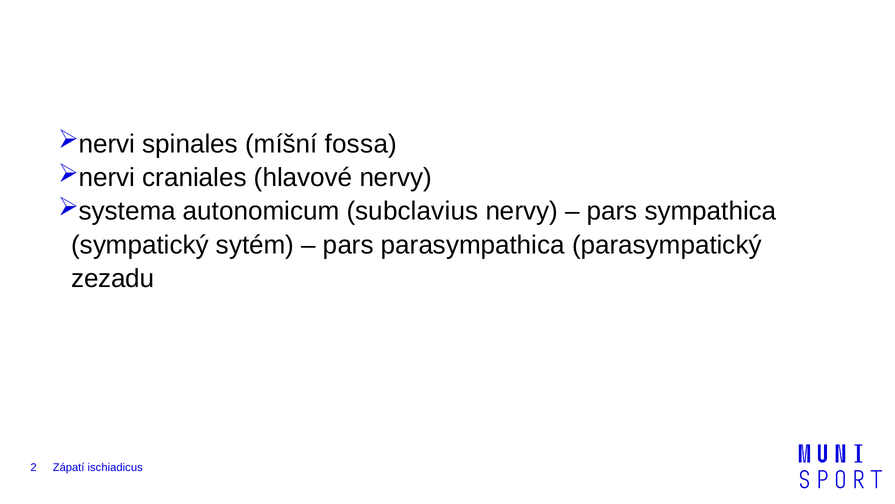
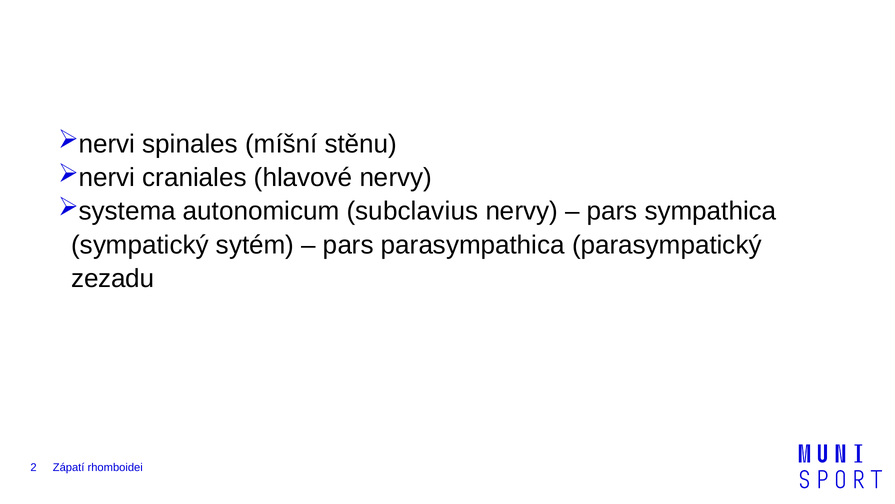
fossa: fossa -> stěnu
ischiadicus: ischiadicus -> rhomboidei
